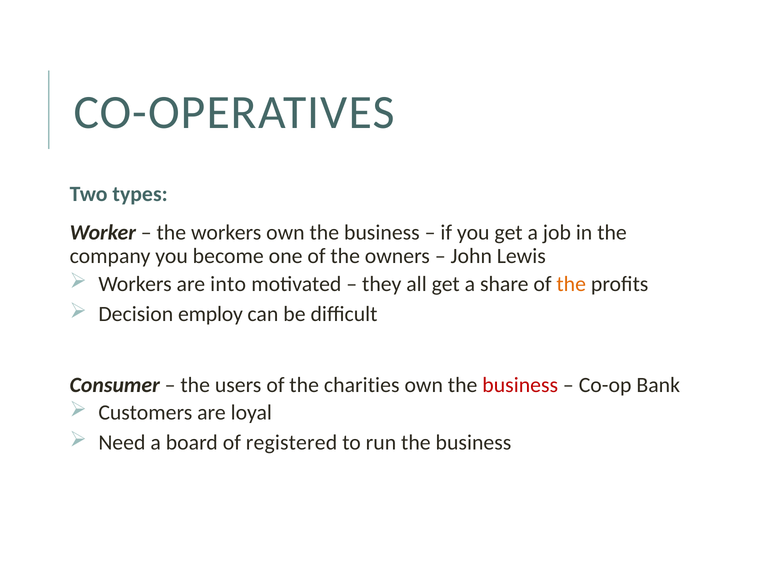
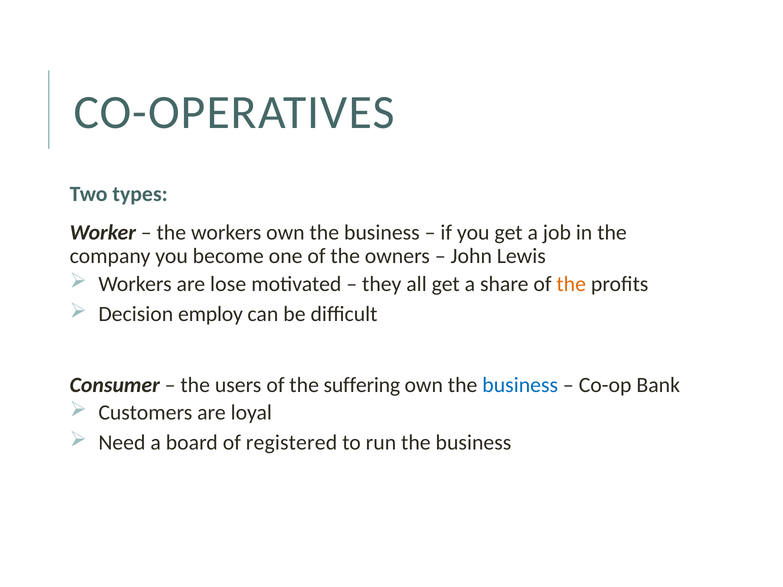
into: into -> lose
charities: charities -> suffering
business at (520, 385) colour: red -> blue
